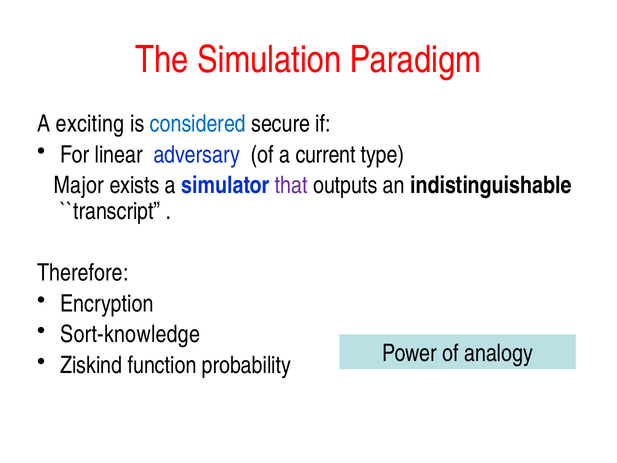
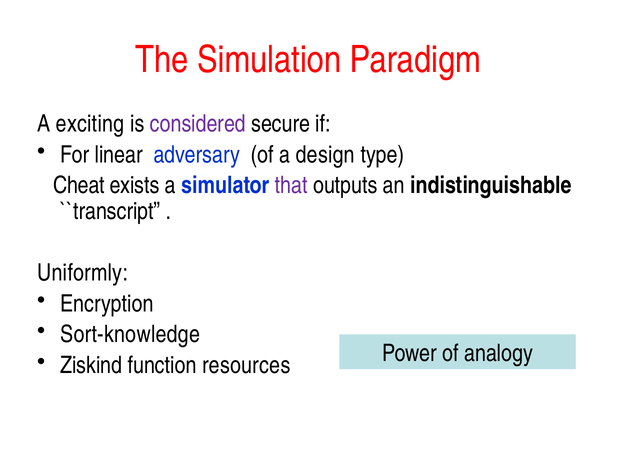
considered colour: blue -> purple
current: current -> design
Major: Major -> Cheat
Therefore: Therefore -> Uniformly
probability: probability -> resources
